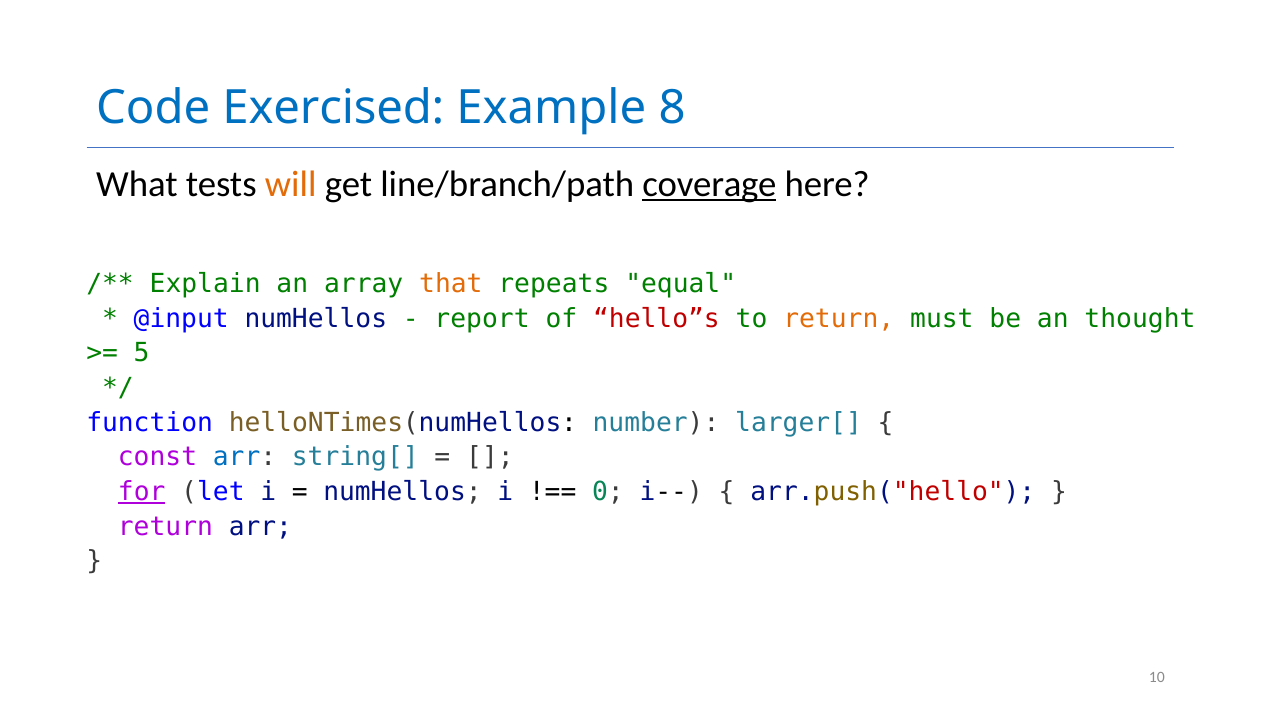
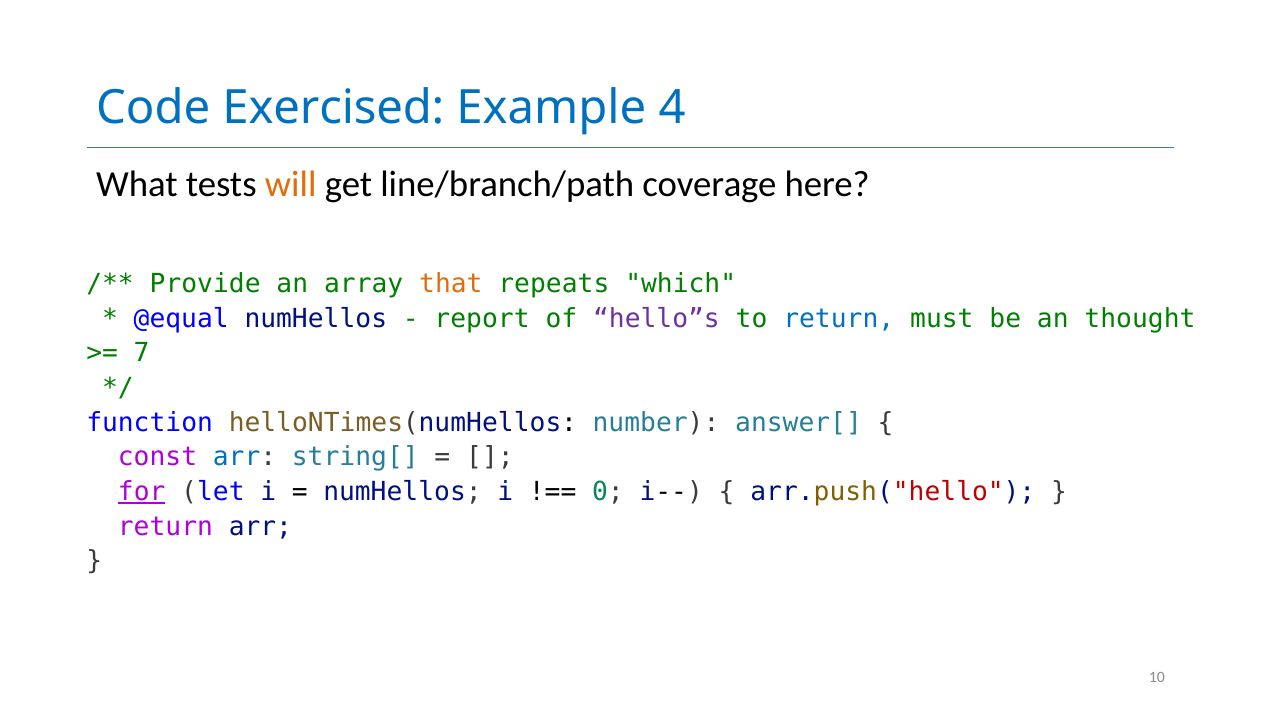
8: 8 -> 4
coverage underline: present -> none
Explain: Explain -> Provide
equal: equal -> which
@input: @input -> @equal
hello”s colour: red -> purple
return at (839, 319) colour: orange -> blue
5: 5 -> 7
larger[: larger[ -> answer[
